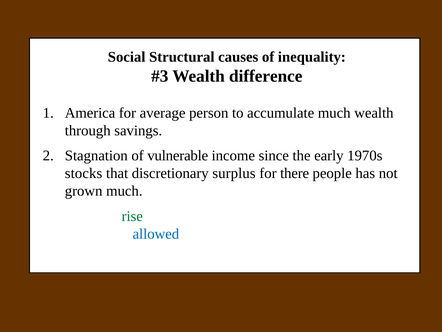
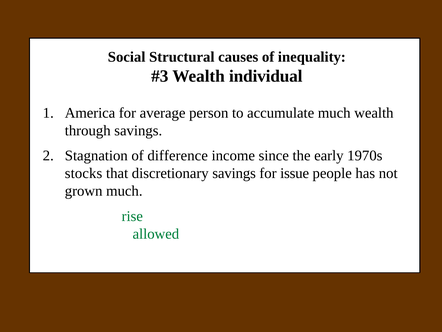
difference: difference -> individual
vulnerable: vulnerable -> difference
discretionary surplus: surplus -> savings
there: there -> issue
allowed colour: blue -> green
